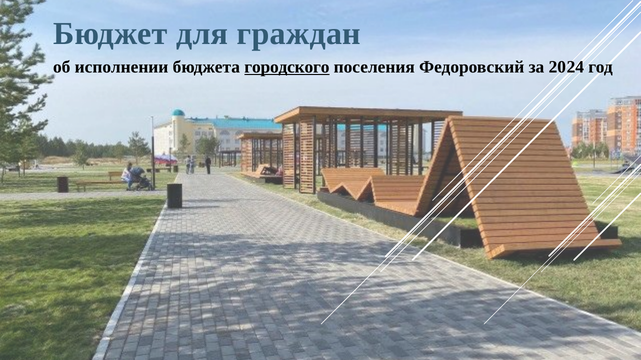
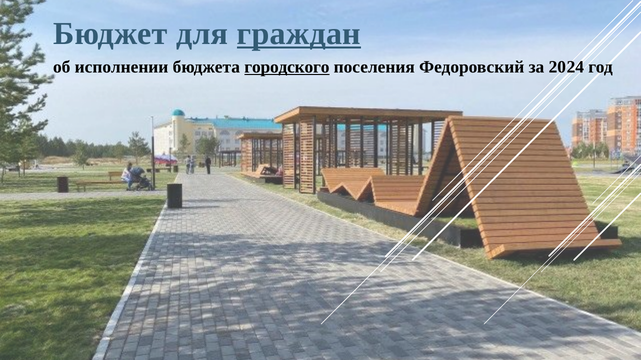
граждан underline: none -> present
